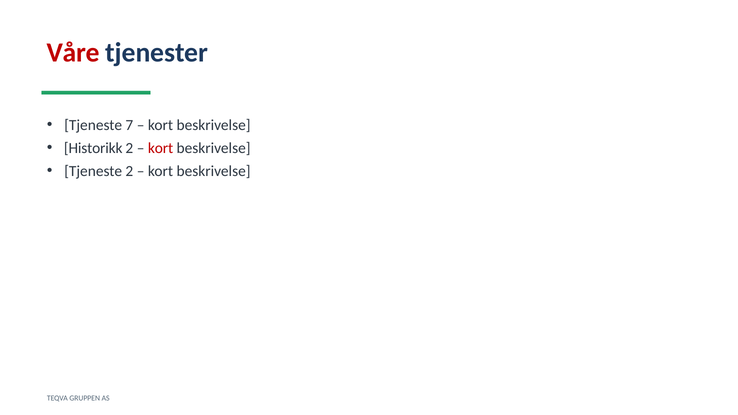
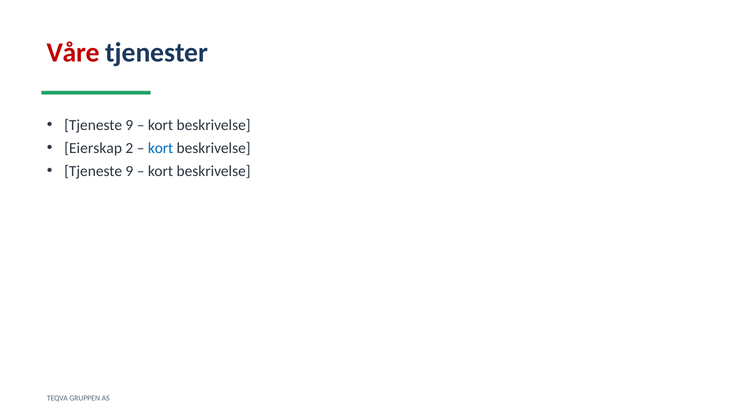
7 at (129, 125): 7 -> 9
Historikk: Historikk -> Eierskap
kort at (161, 148) colour: red -> blue
2 at (129, 171): 2 -> 9
